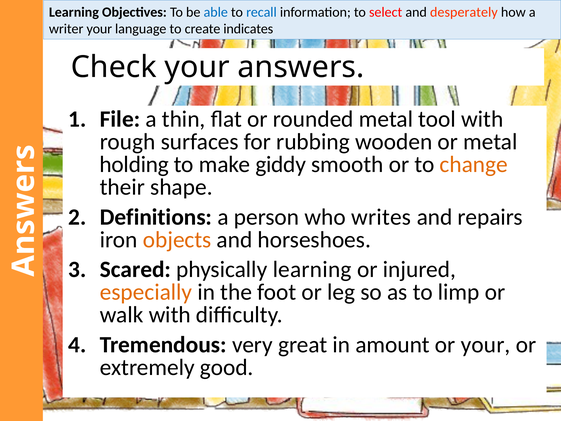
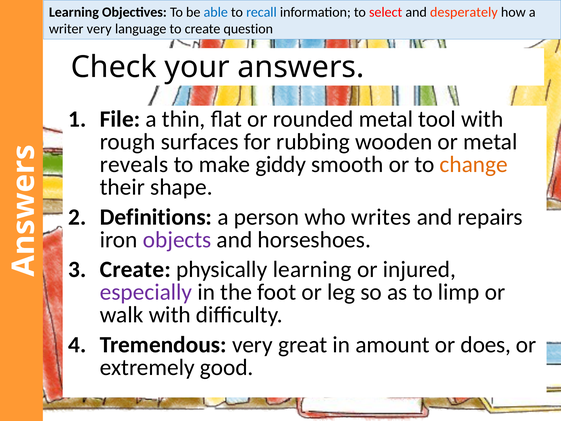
writer your: your -> very
indicates: indicates -> question
holding: holding -> reveals
objects colour: orange -> purple
Scared at (135, 269): Scared -> Create
especially colour: orange -> purple
or your: your -> does
